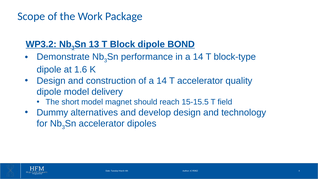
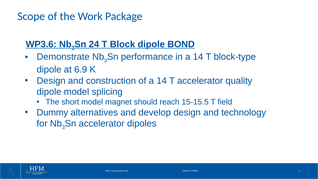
WP3.2: WP3.2 -> WP3.6
13: 13 -> 24
1.6: 1.6 -> 6.9
delivery: delivery -> splicing
